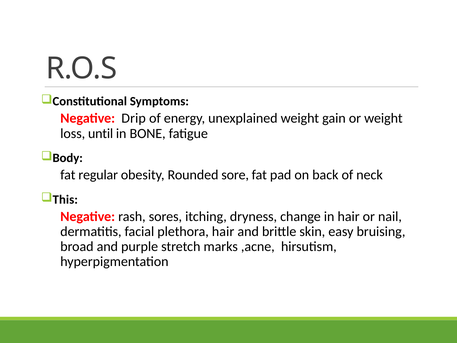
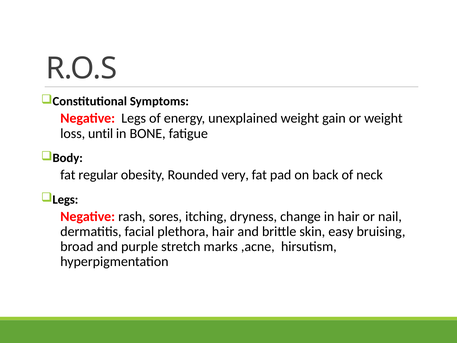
Negative Drip: Drip -> Legs
sore: sore -> very
This at (65, 199): This -> Legs
